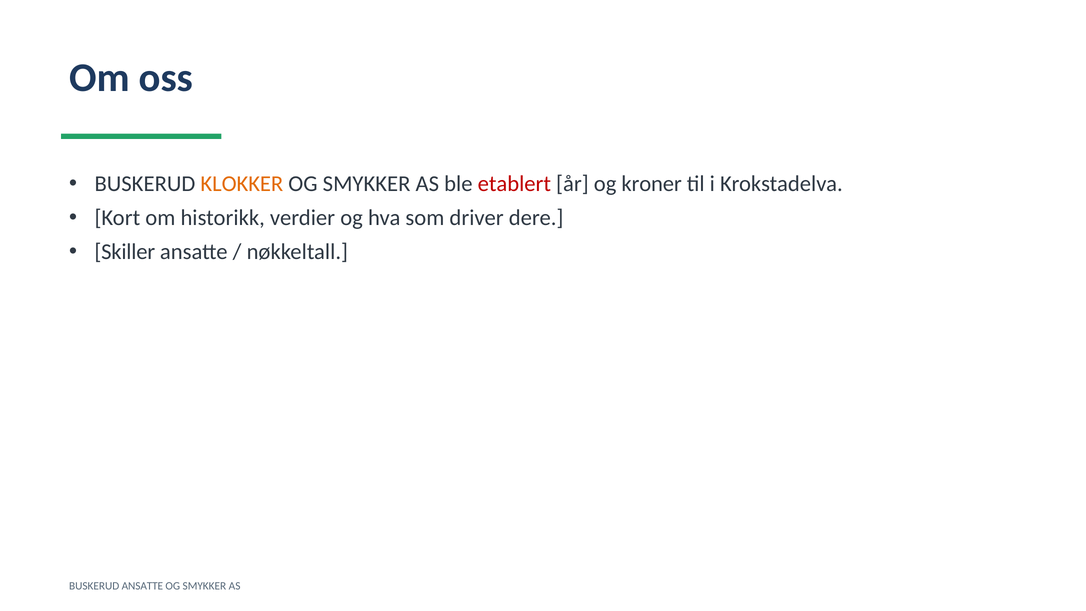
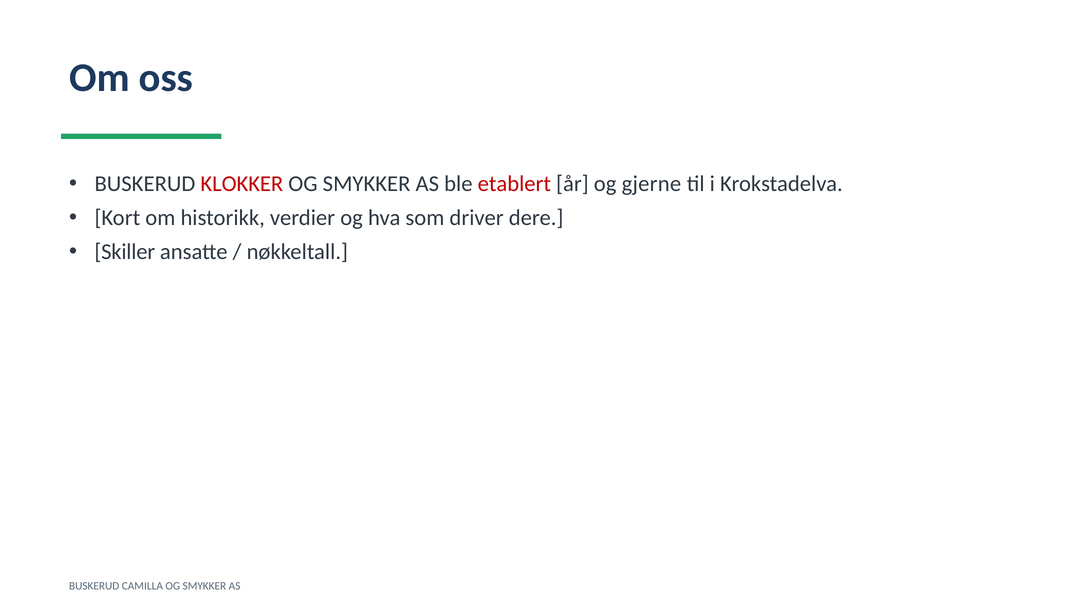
KLOKKER colour: orange -> red
kroner: kroner -> gjerne
BUSKERUD ANSATTE: ANSATTE -> CAMILLA
